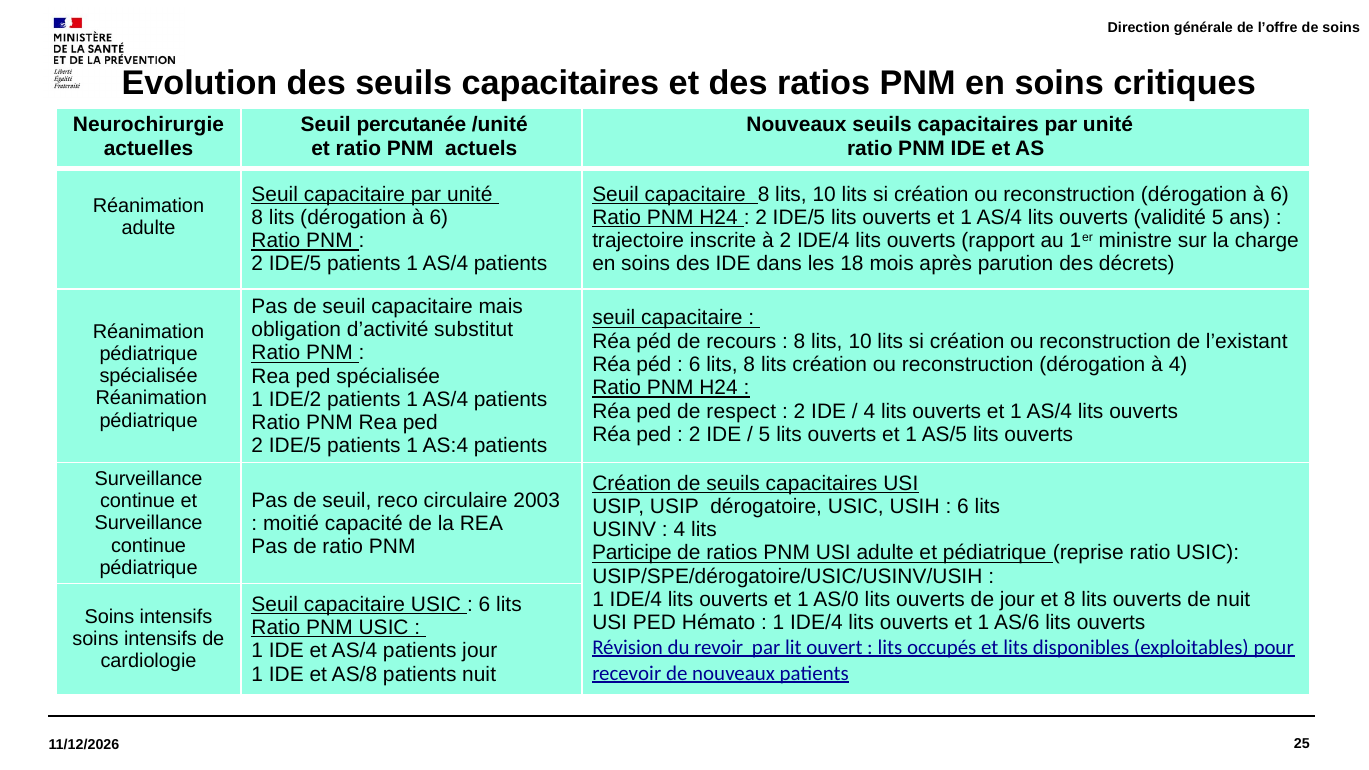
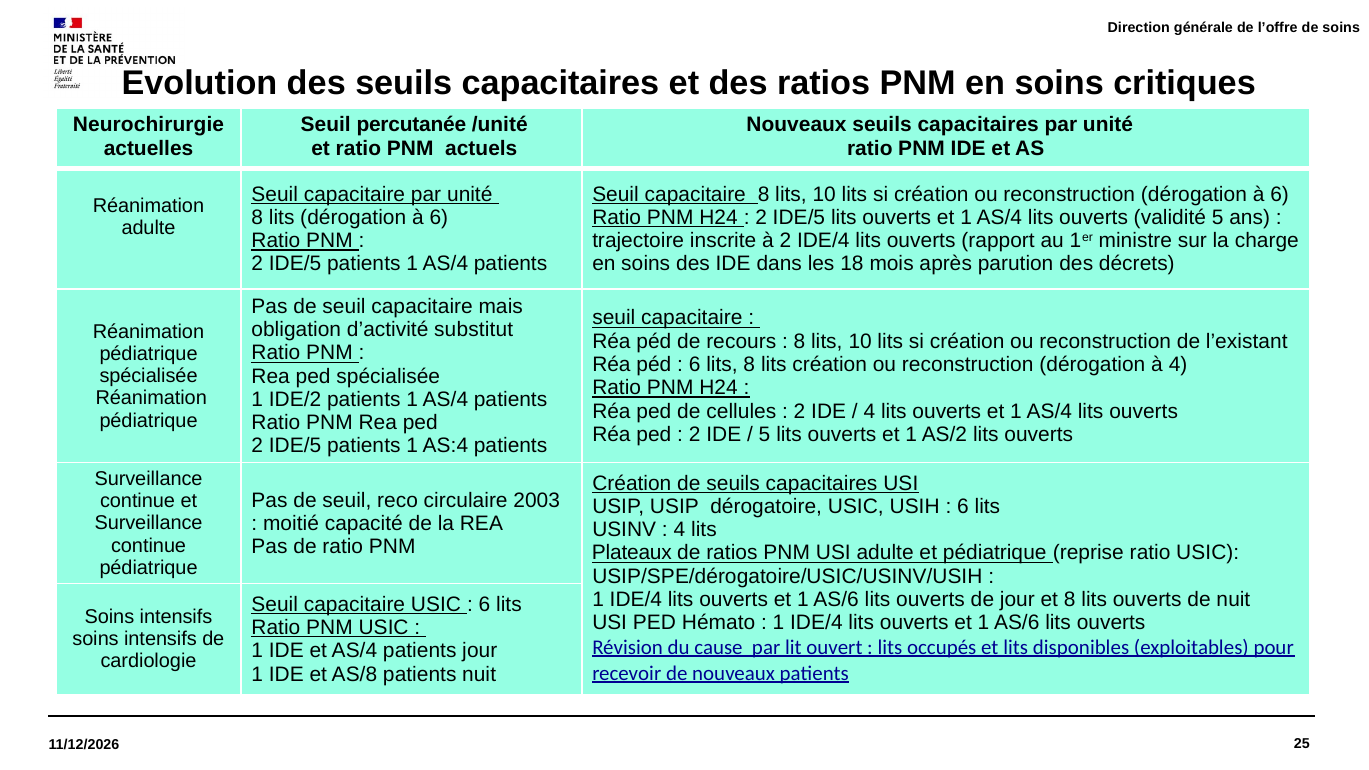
respect: respect -> cellules
AS/5: AS/5 -> AS/2
Participe: Participe -> Plateaux
AS/0 at (836, 600): AS/0 -> AS/6
revoir: revoir -> cause
